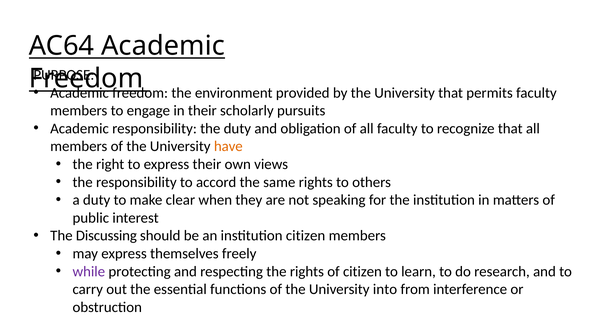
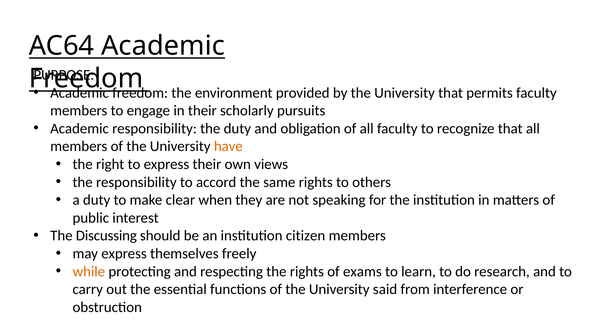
while colour: purple -> orange
of citizen: citizen -> exams
into: into -> said
